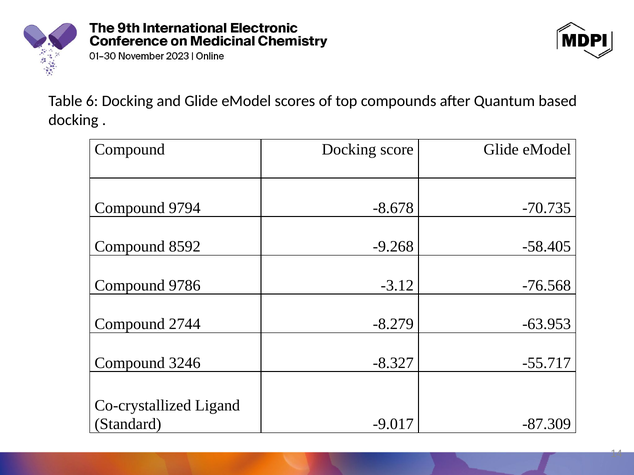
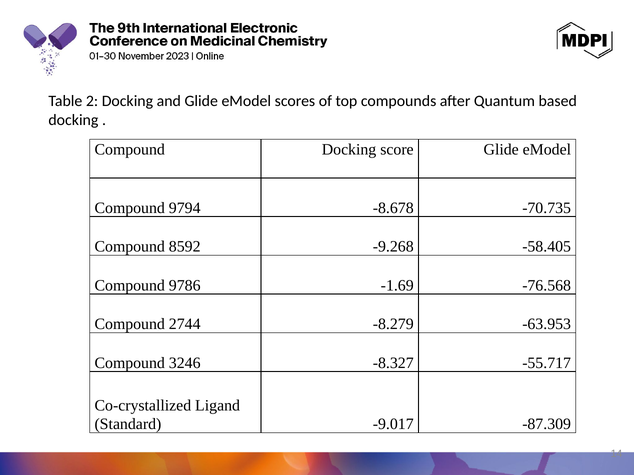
6: 6 -> 2
-3.12: -3.12 -> -1.69
